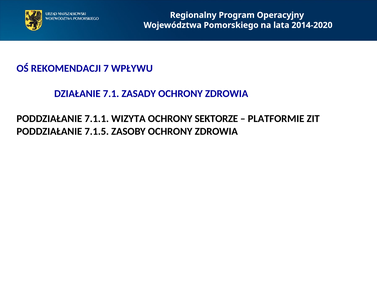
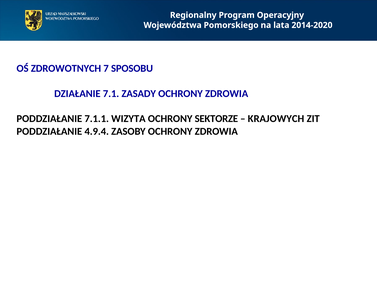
REKOMENDACJI: REKOMENDACJI -> ZDROWOTNYCH
WPŁYWU: WPŁYWU -> SPOSOBU
PLATFORMIE: PLATFORMIE -> KRAJOWYCH
7.1.5: 7.1.5 -> 4.9.4
